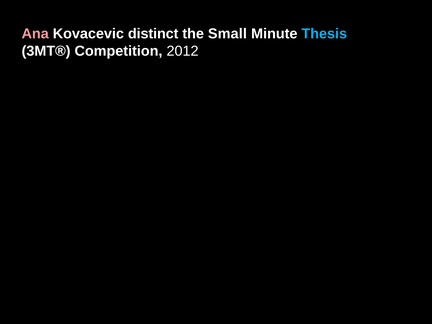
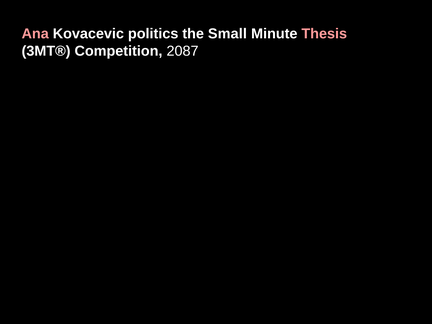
distinct: distinct -> politics
Thesis colour: light blue -> pink
2012: 2012 -> 2087
